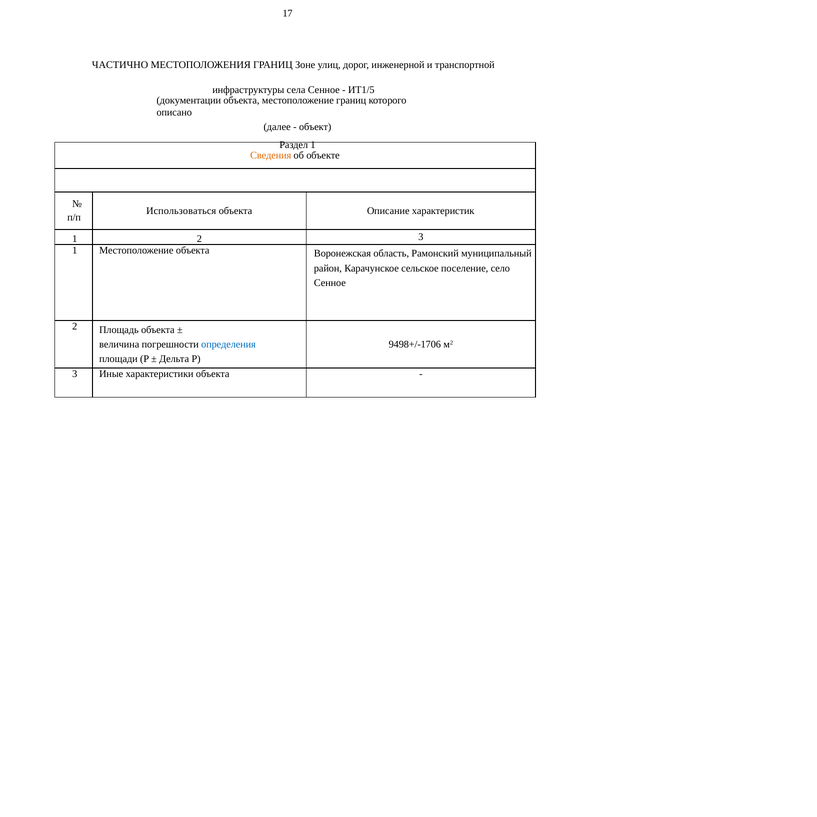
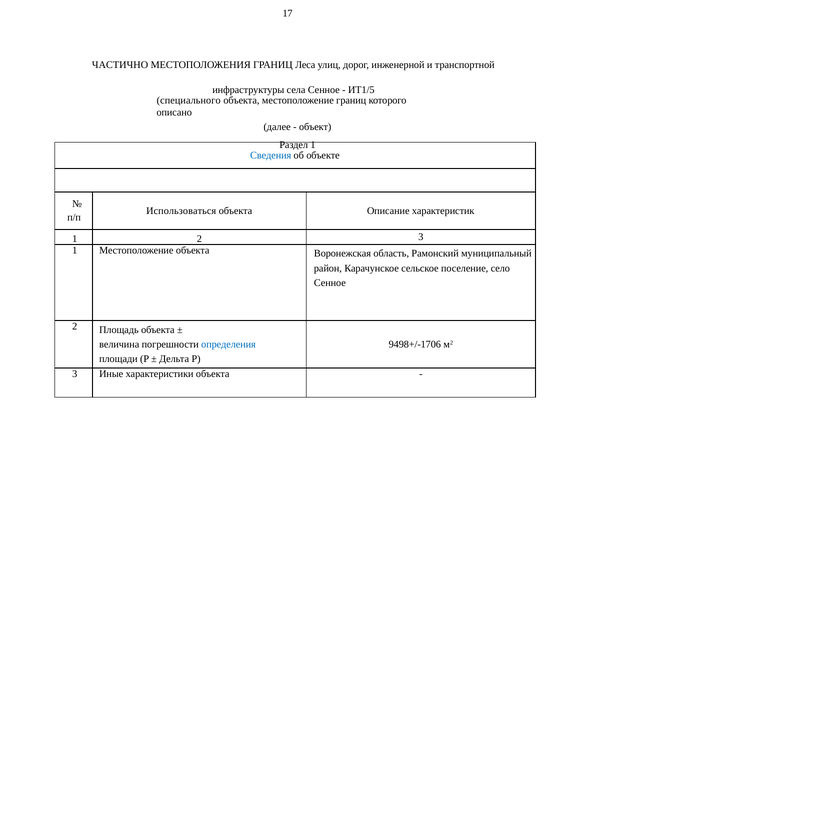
Зоне: Зоне -> Леса
документации: документации -> специального
Сведения colour: orange -> blue
